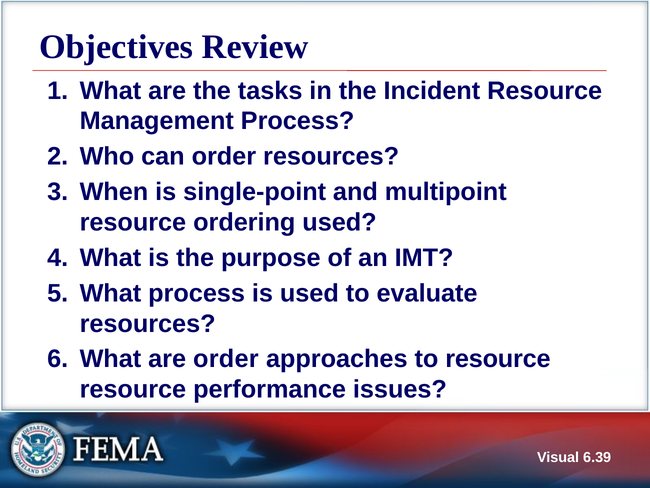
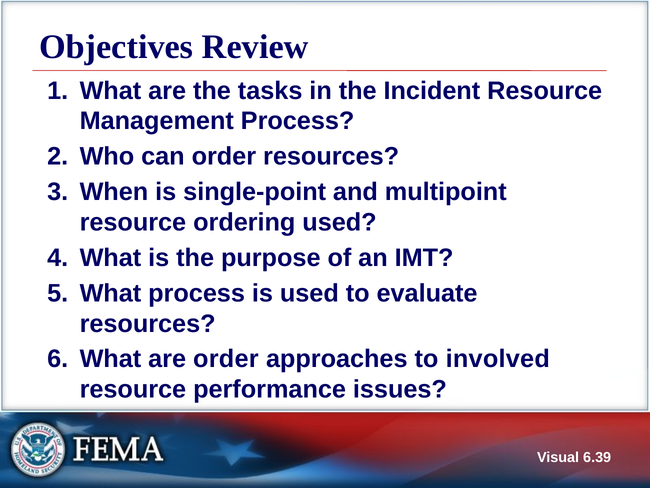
to resource: resource -> involved
